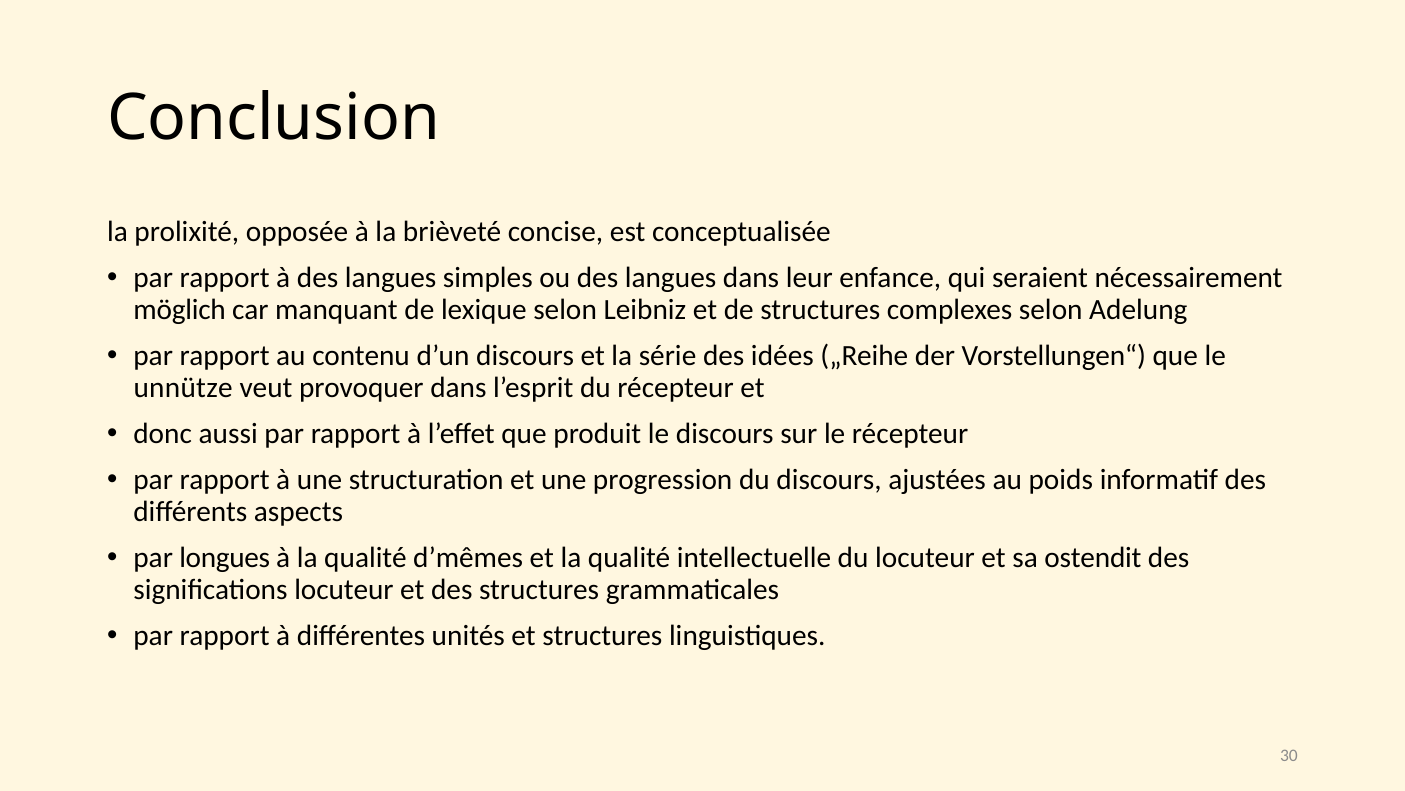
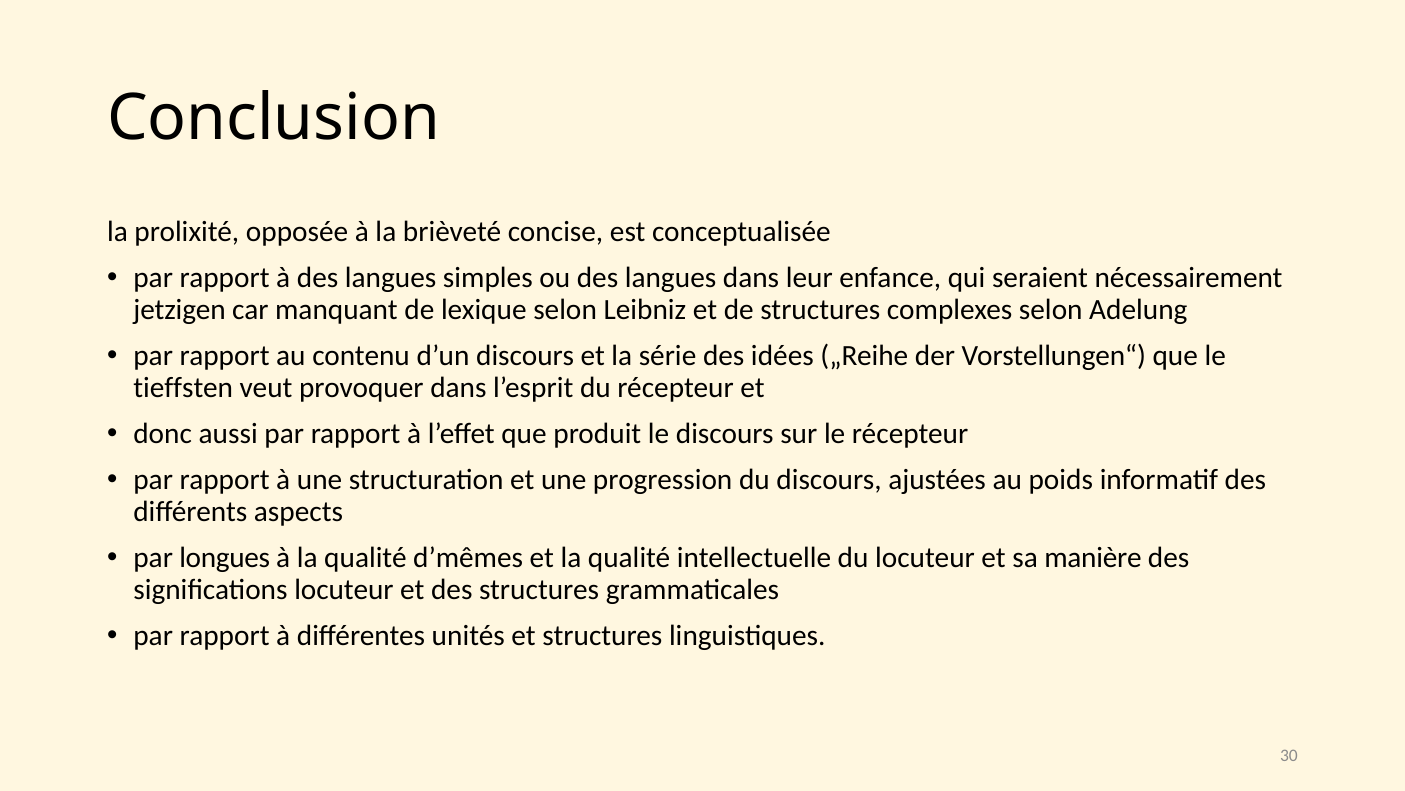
möglich: möglich -> jetzigen
unnütze: unnütze -> tieffsten
ostendit: ostendit -> manière
